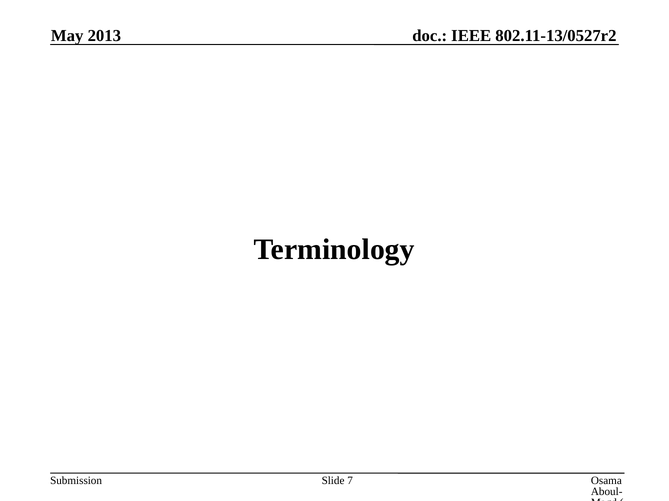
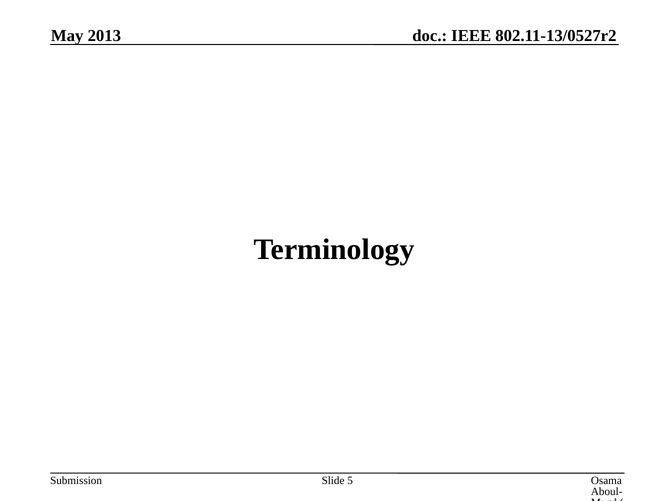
7: 7 -> 5
